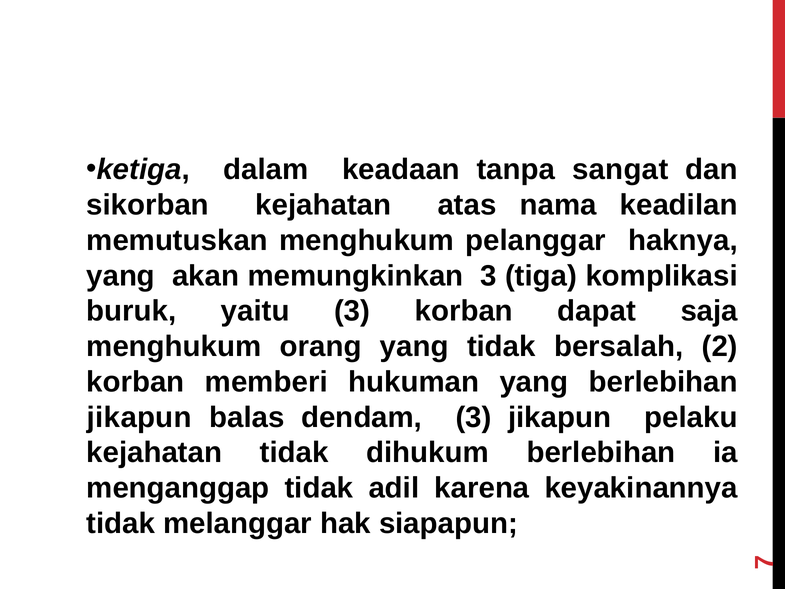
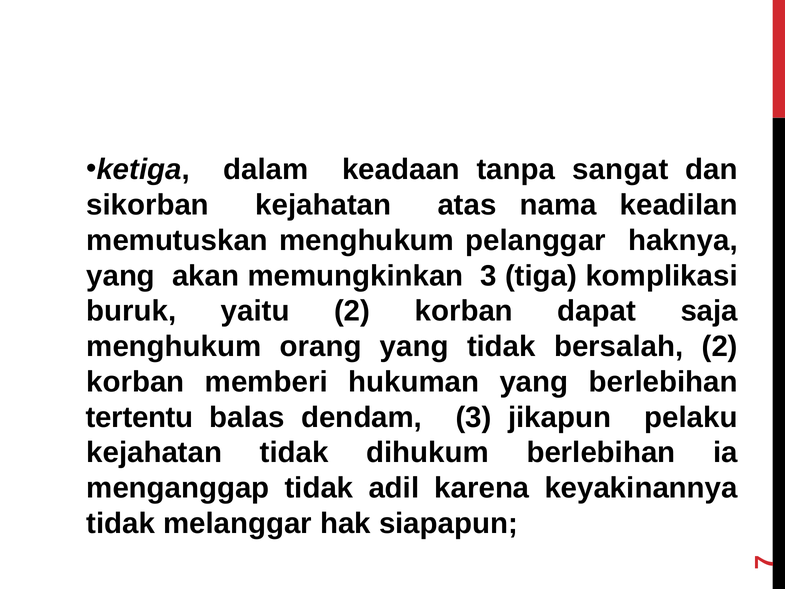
yaitu 3: 3 -> 2
jikapun at (139, 417): jikapun -> tertentu
